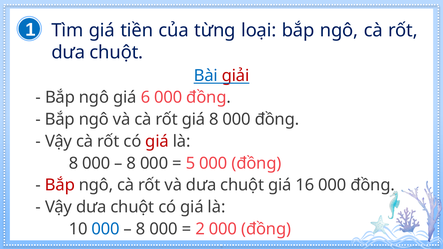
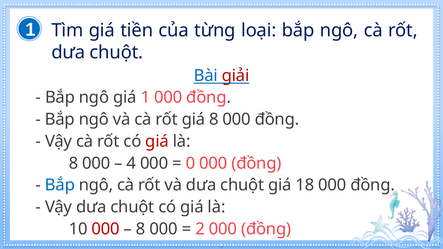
giá 6: 6 -> 1
8 at (131, 163): 8 -> 4
5: 5 -> 0
Bắp at (60, 185) colour: red -> blue
16: 16 -> 18
000 at (106, 229) colour: blue -> red
